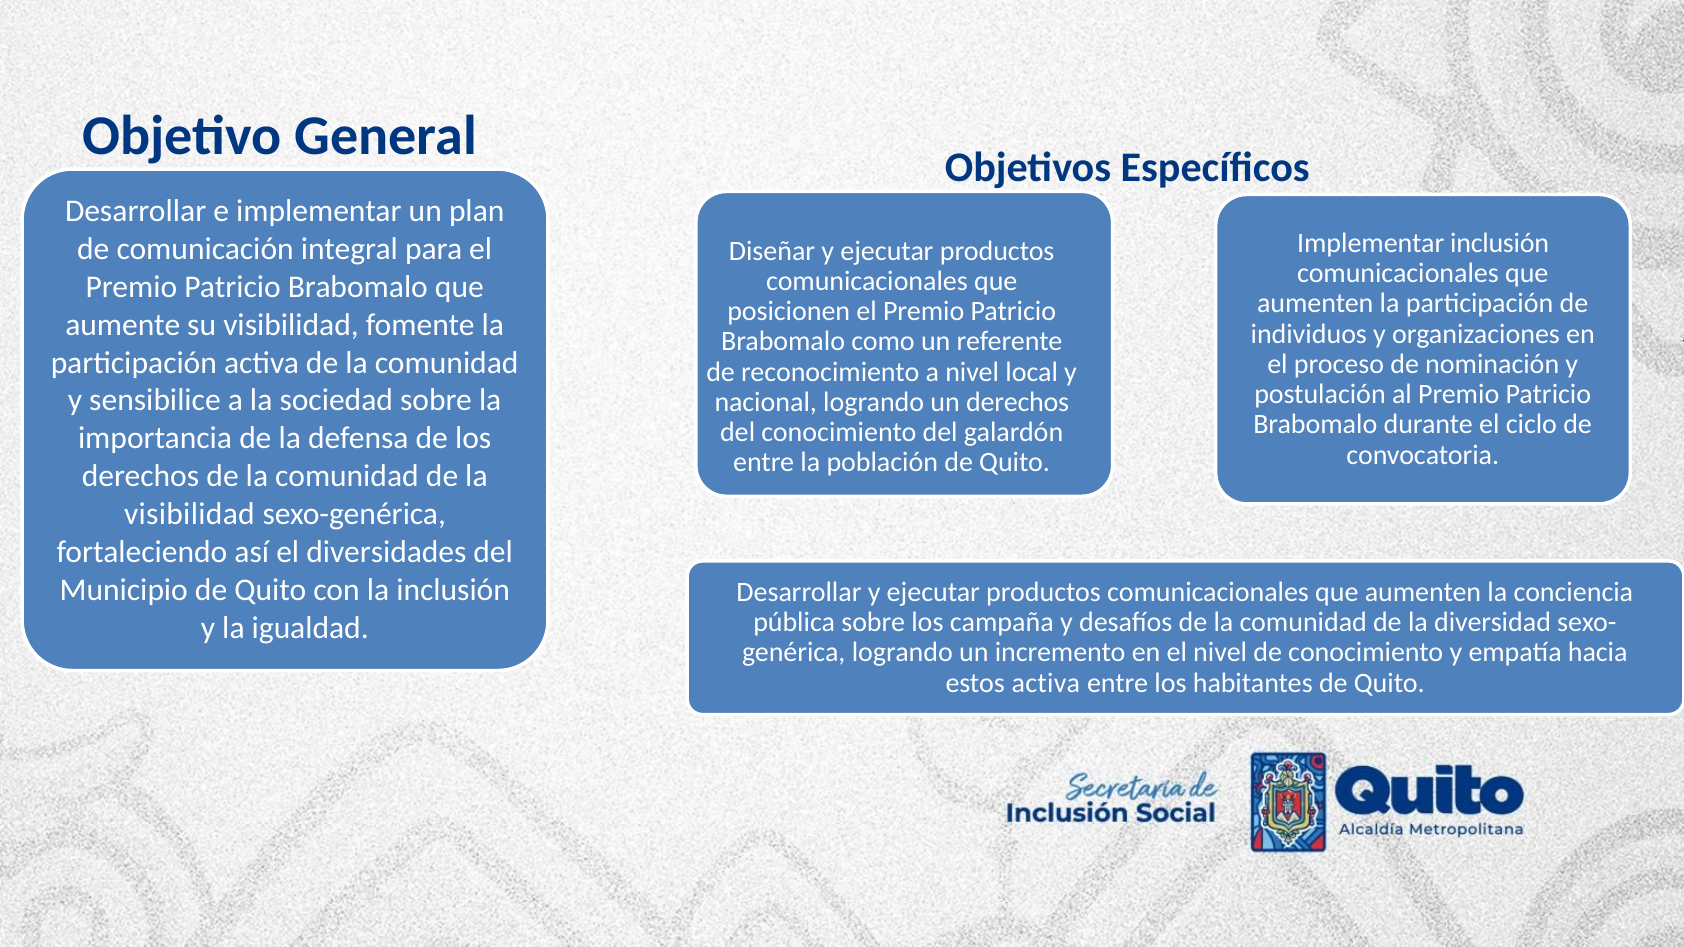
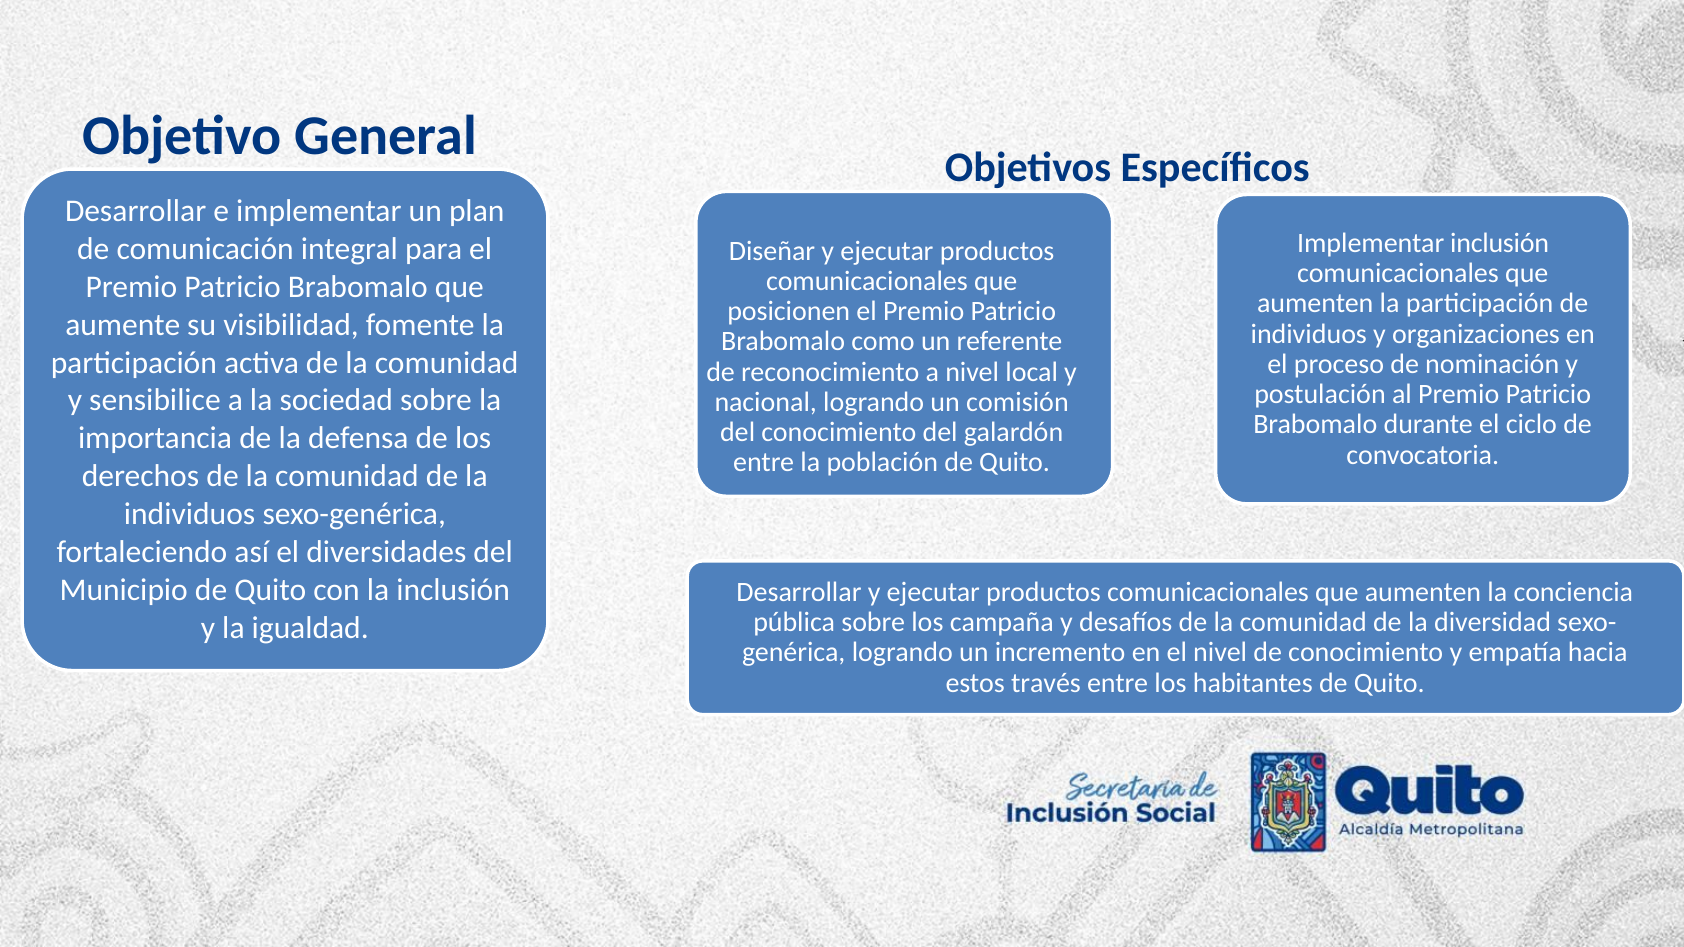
un derechos: derechos -> comisión
visibilidad at (189, 514): visibilidad -> individuos
estos activa: activa -> través
